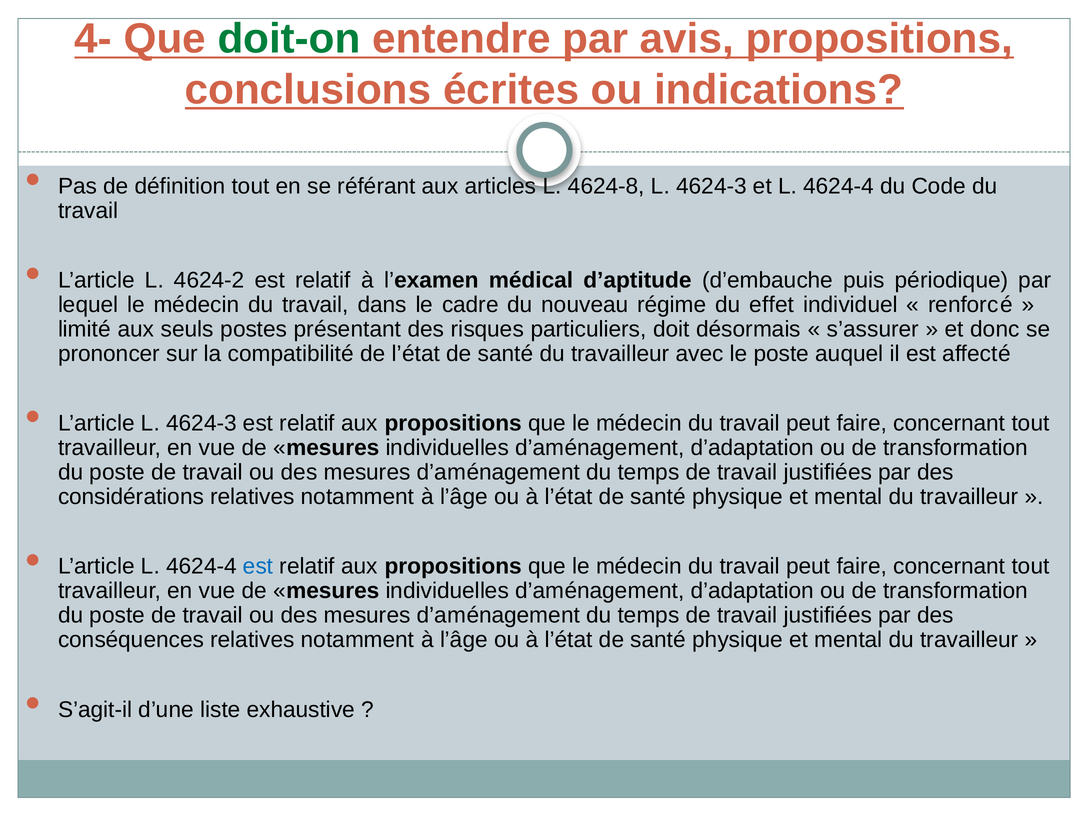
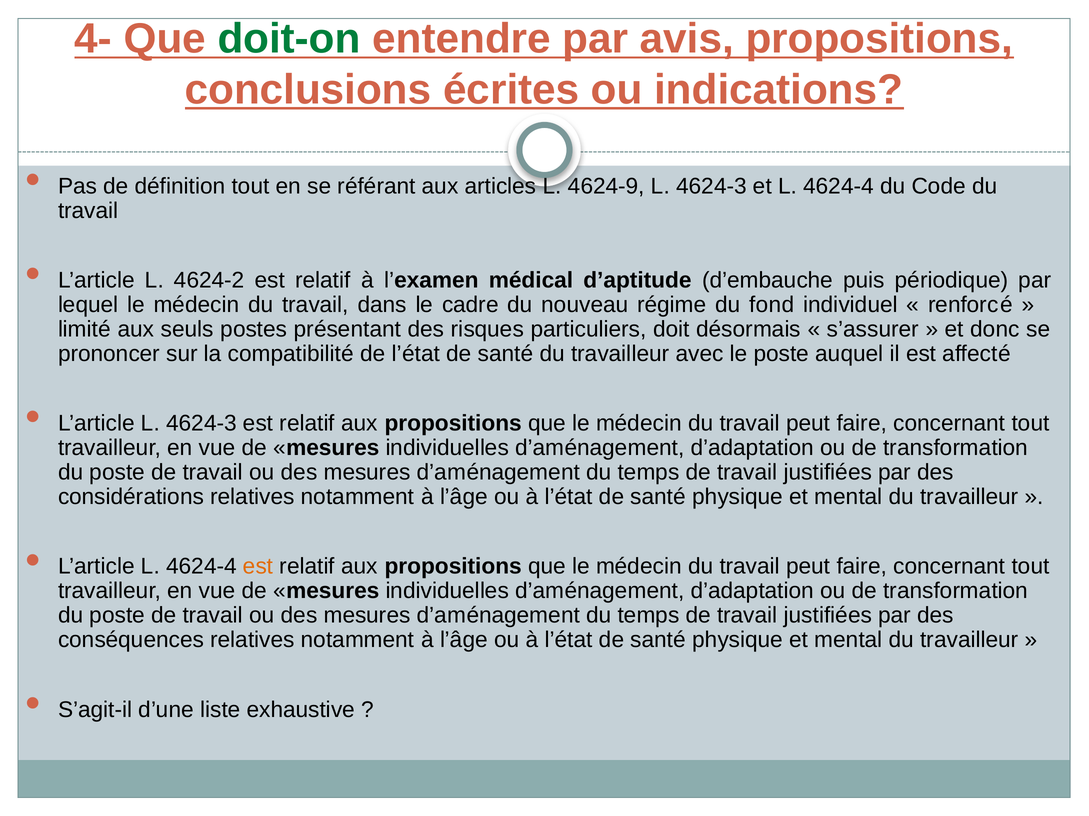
4624-8: 4624-8 -> 4624-9
effet: effet -> fond
est at (258, 567) colour: blue -> orange
